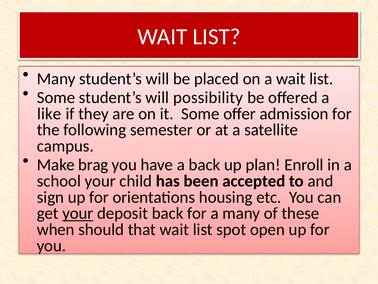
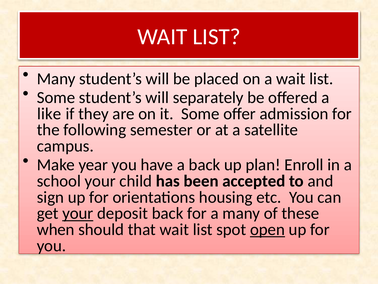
possibility: possibility -> separately
brag: brag -> year
open underline: none -> present
